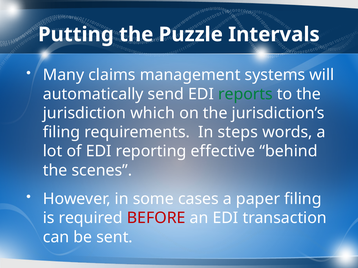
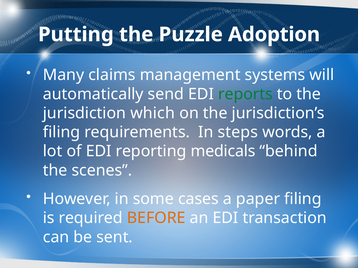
Intervals: Intervals -> Adoption
effective: effective -> medicals
BEFORE colour: red -> orange
